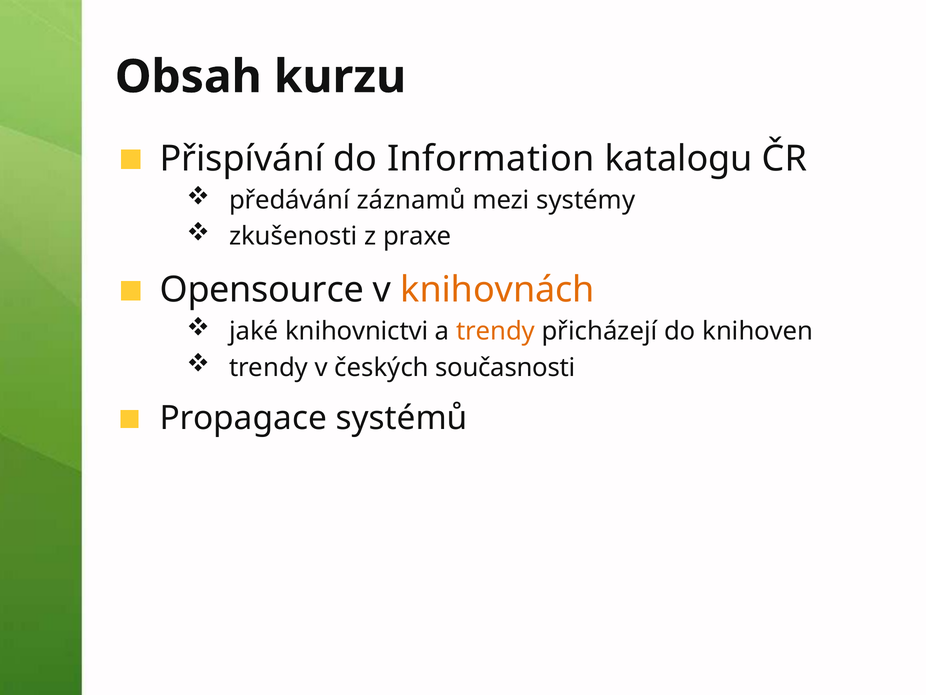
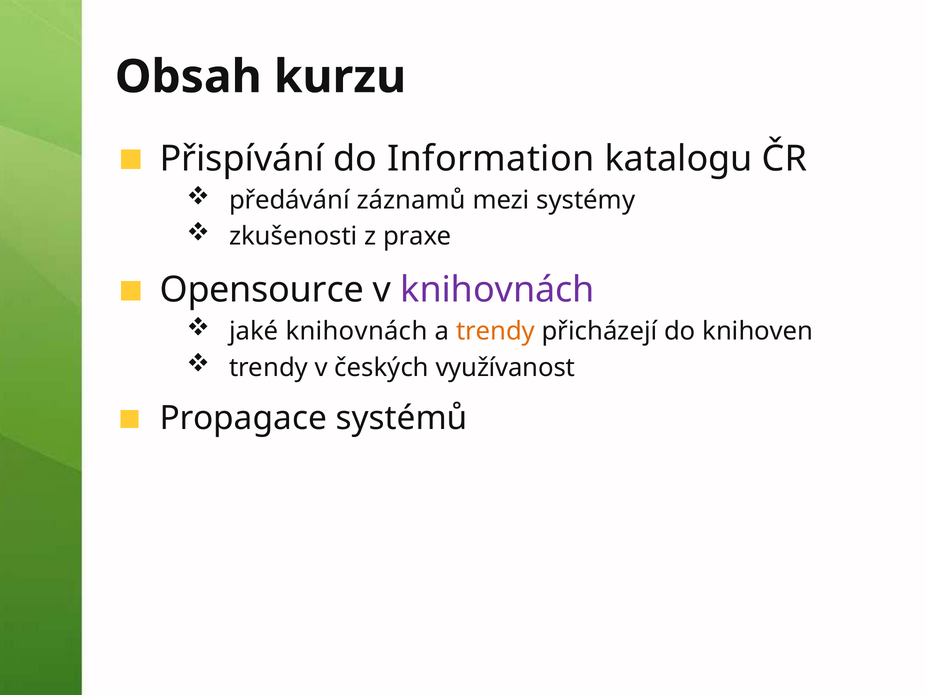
knihovnách at (498, 290) colour: orange -> purple
jaké knihovnictvi: knihovnictvi -> knihovnách
současnosti: současnosti -> využívanost
